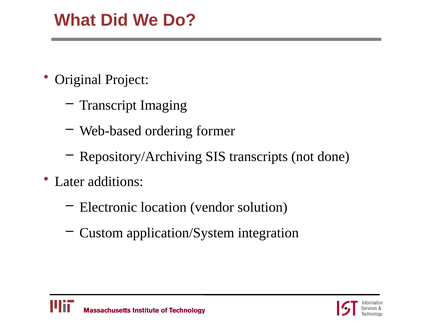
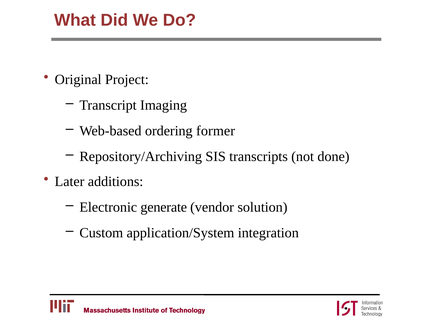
location: location -> generate
